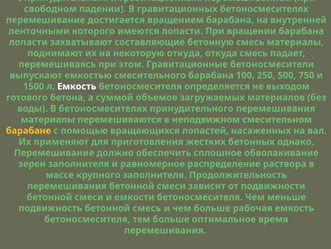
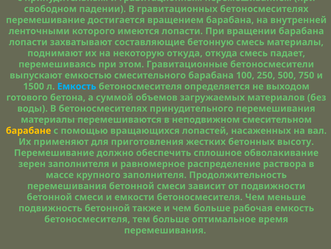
Емкость at (77, 86) colour: white -> light blue
однако: однако -> высоту
бетонной смесь: смесь -> также
